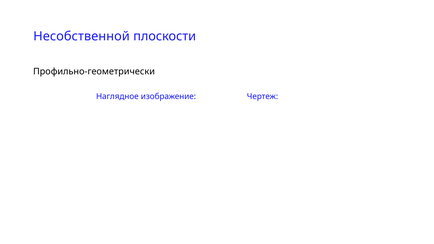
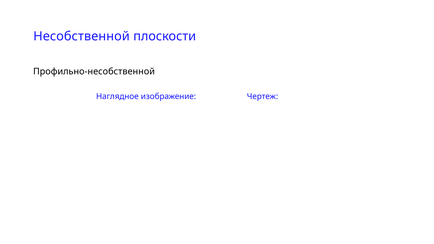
Профильно-геометрически: Профильно-геометрически -> Профильно-несобственной
